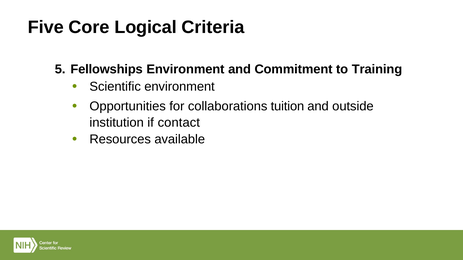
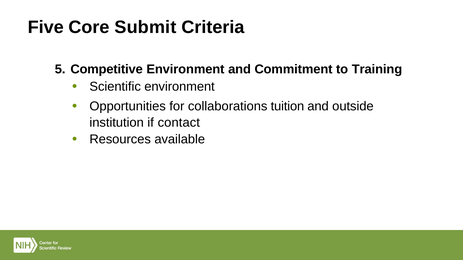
Logical: Logical -> Submit
Fellowships: Fellowships -> Competitive
